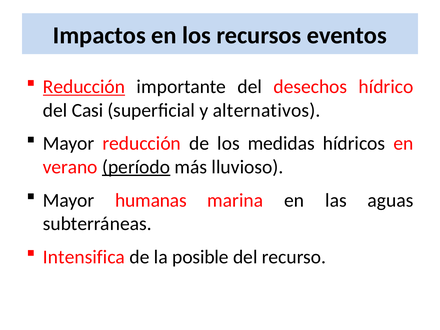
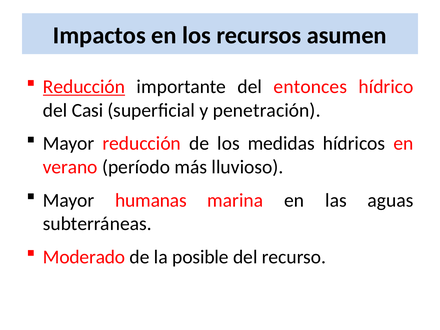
eventos: eventos -> asumen
desechos: desechos -> entonces
alternativos: alternativos -> penetración
período underline: present -> none
Intensifica: Intensifica -> Moderado
